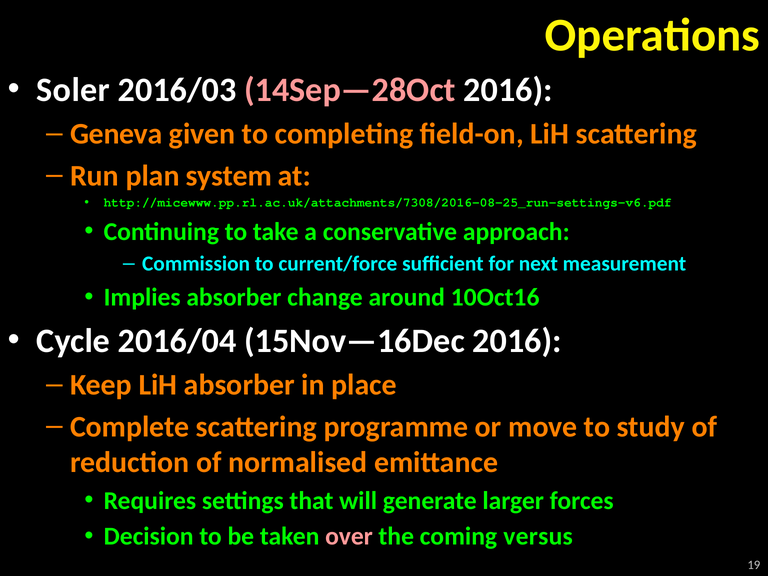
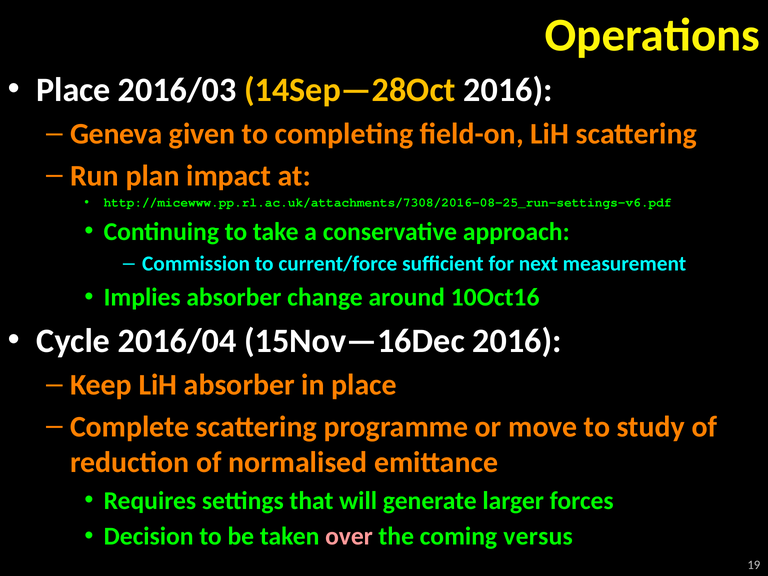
Soler at (73, 90): Soler -> Place
14Sep—28Oct colour: pink -> yellow
system: system -> impact
